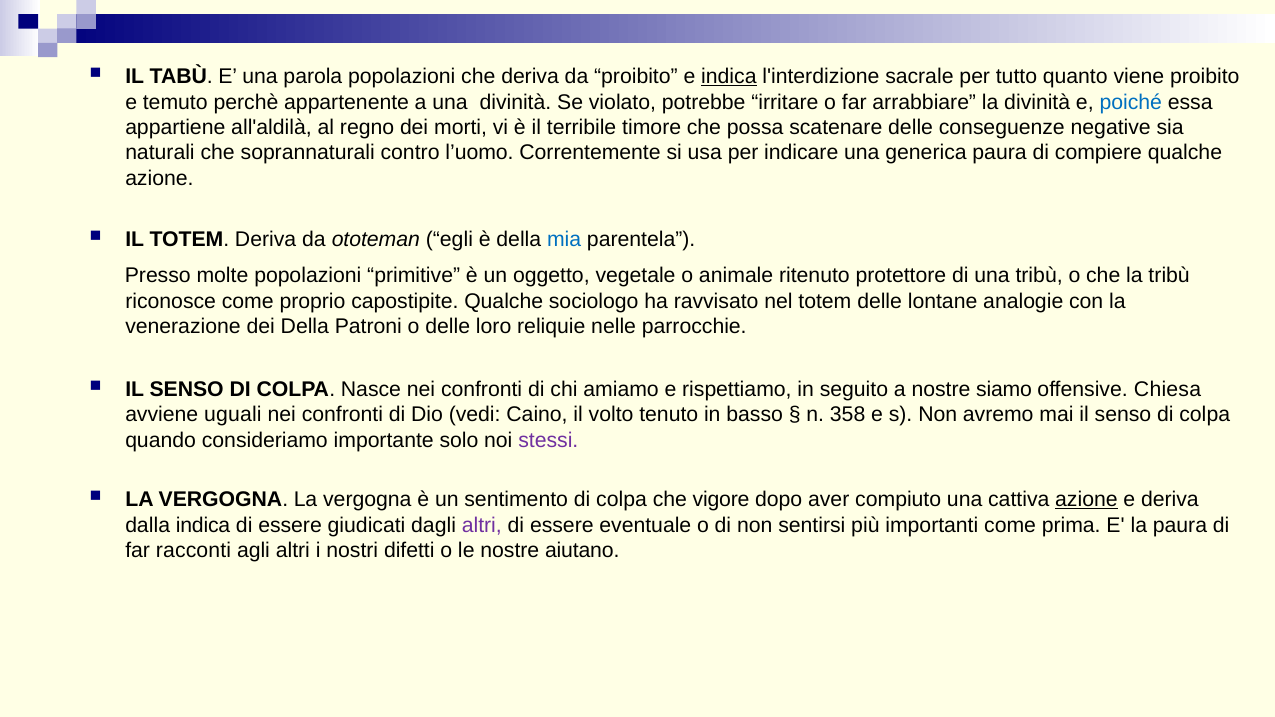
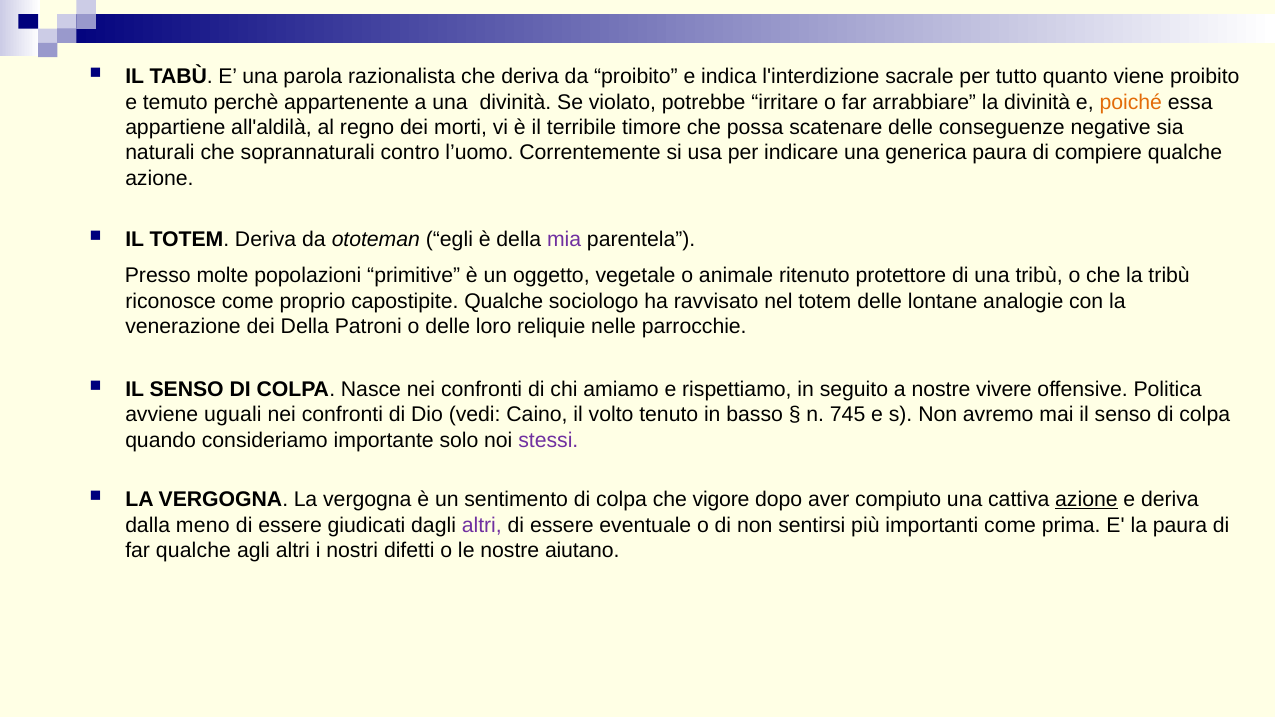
parola popolazioni: popolazioni -> razionalista
indica at (729, 77) underline: present -> none
poiché colour: blue -> orange
mia colour: blue -> purple
siamo: siamo -> vivere
Chiesa: Chiesa -> Politica
358: 358 -> 745
dalla indica: indica -> meno
far racconti: racconti -> qualche
